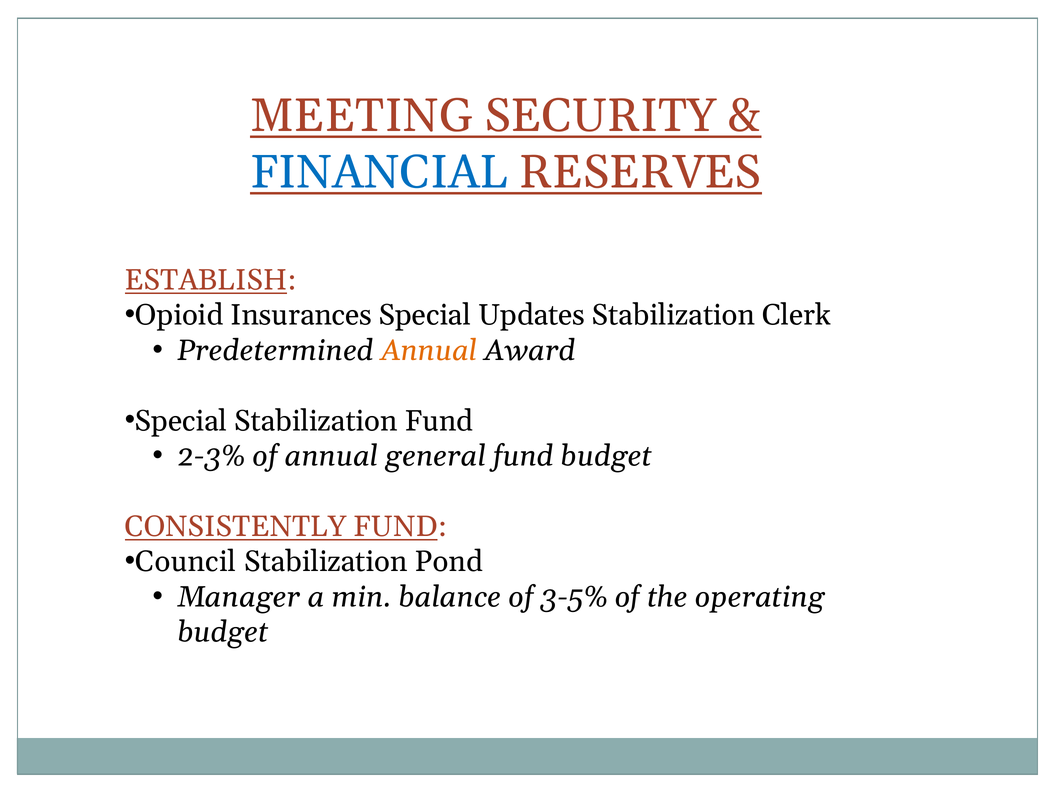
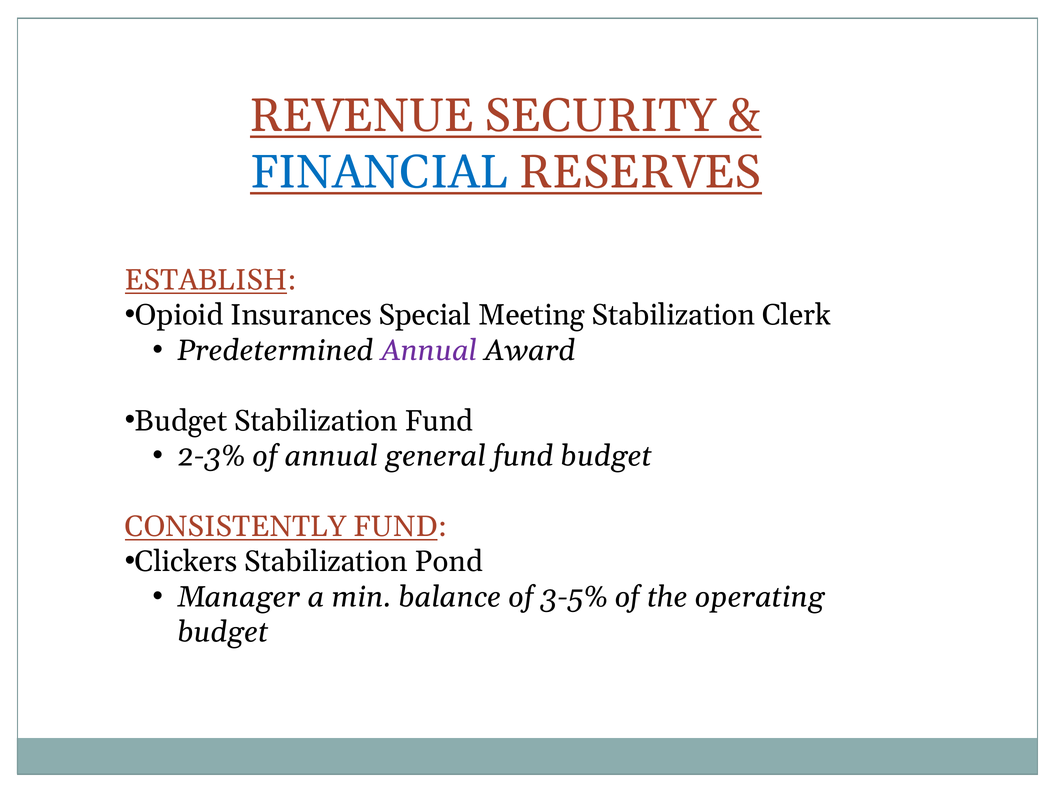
MEETING: MEETING -> REVENUE
Updates: Updates -> Meeting
Annual at (429, 351) colour: orange -> purple
Special at (181, 421): Special -> Budget
Council: Council -> Clickers
